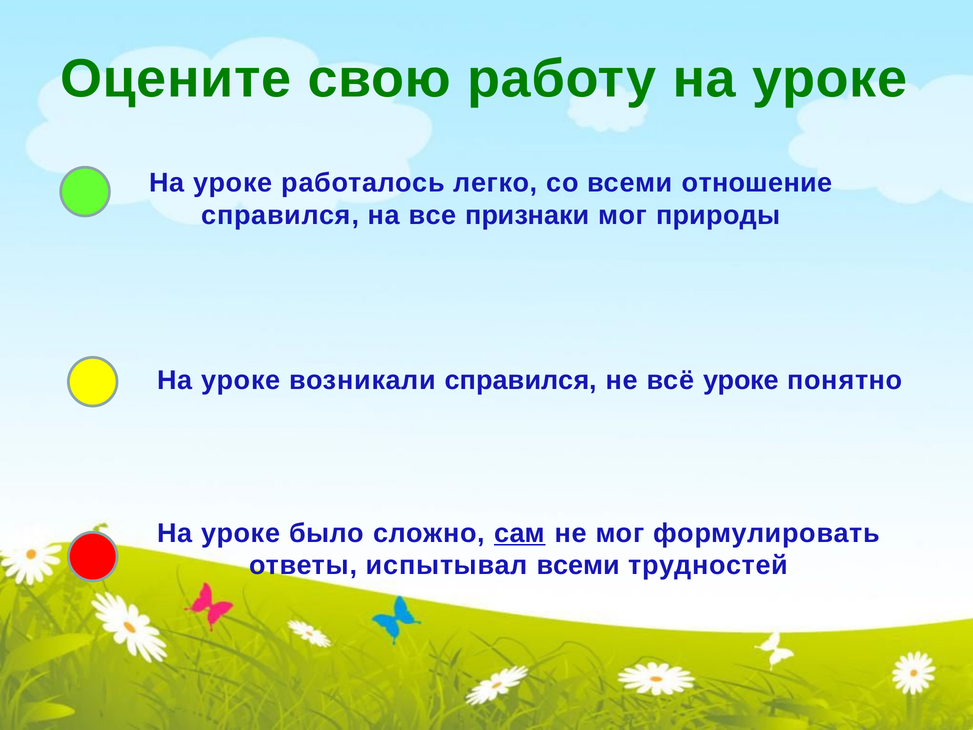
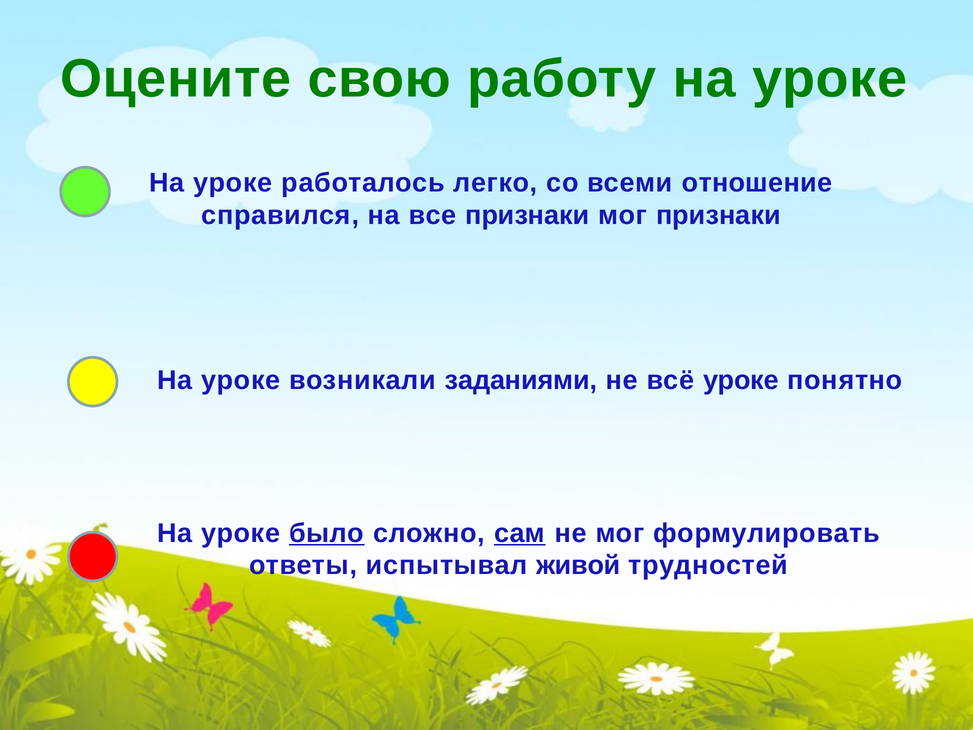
мог природы: природы -> признаки
возникали справился: справился -> заданиями
было underline: none -> present
испытывал всеми: всеми -> живой
